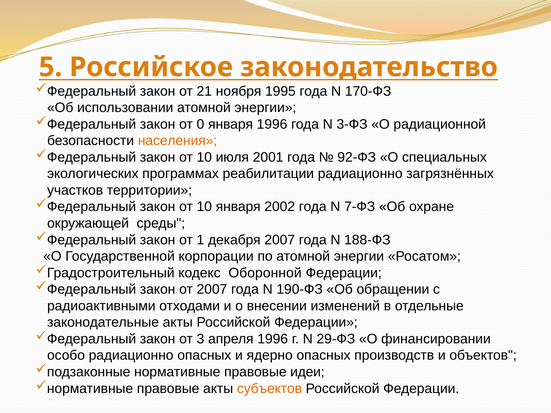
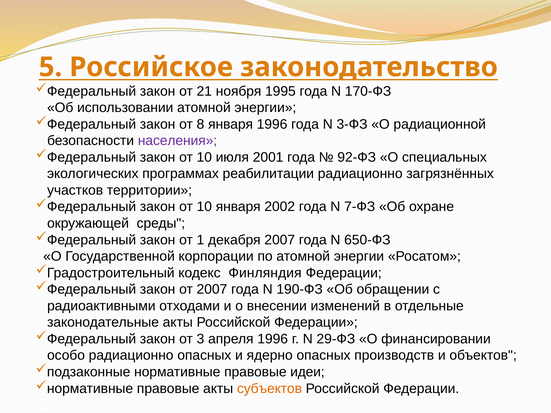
0: 0 -> 8
населения colour: orange -> purple
188-ФЗ: 188-ФЗ -> 650-ФЗ
Оборонной: Оборонной -> Финляндия
